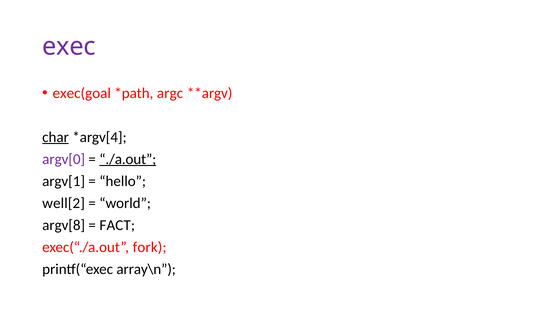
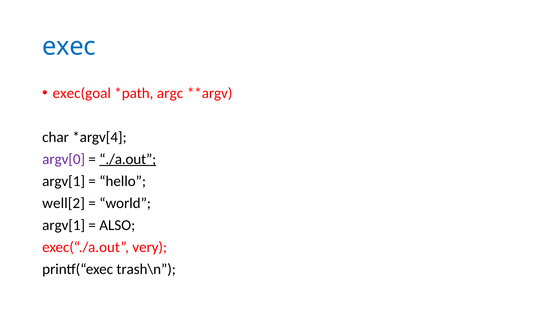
exec colour: purple -> blue
char underline: present -> none
argv[8 at (64, 225): argv[8 -> argv[1
FACT: FACT -> ALSO
fork: fork -> very
array\n: array\n -> trash\n
